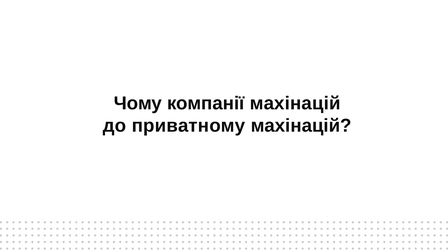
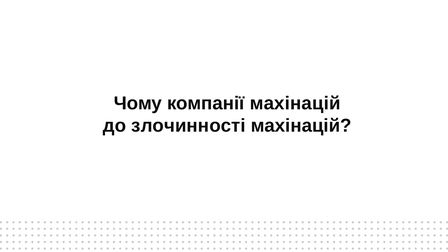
приватному: приватному -> злочинності
